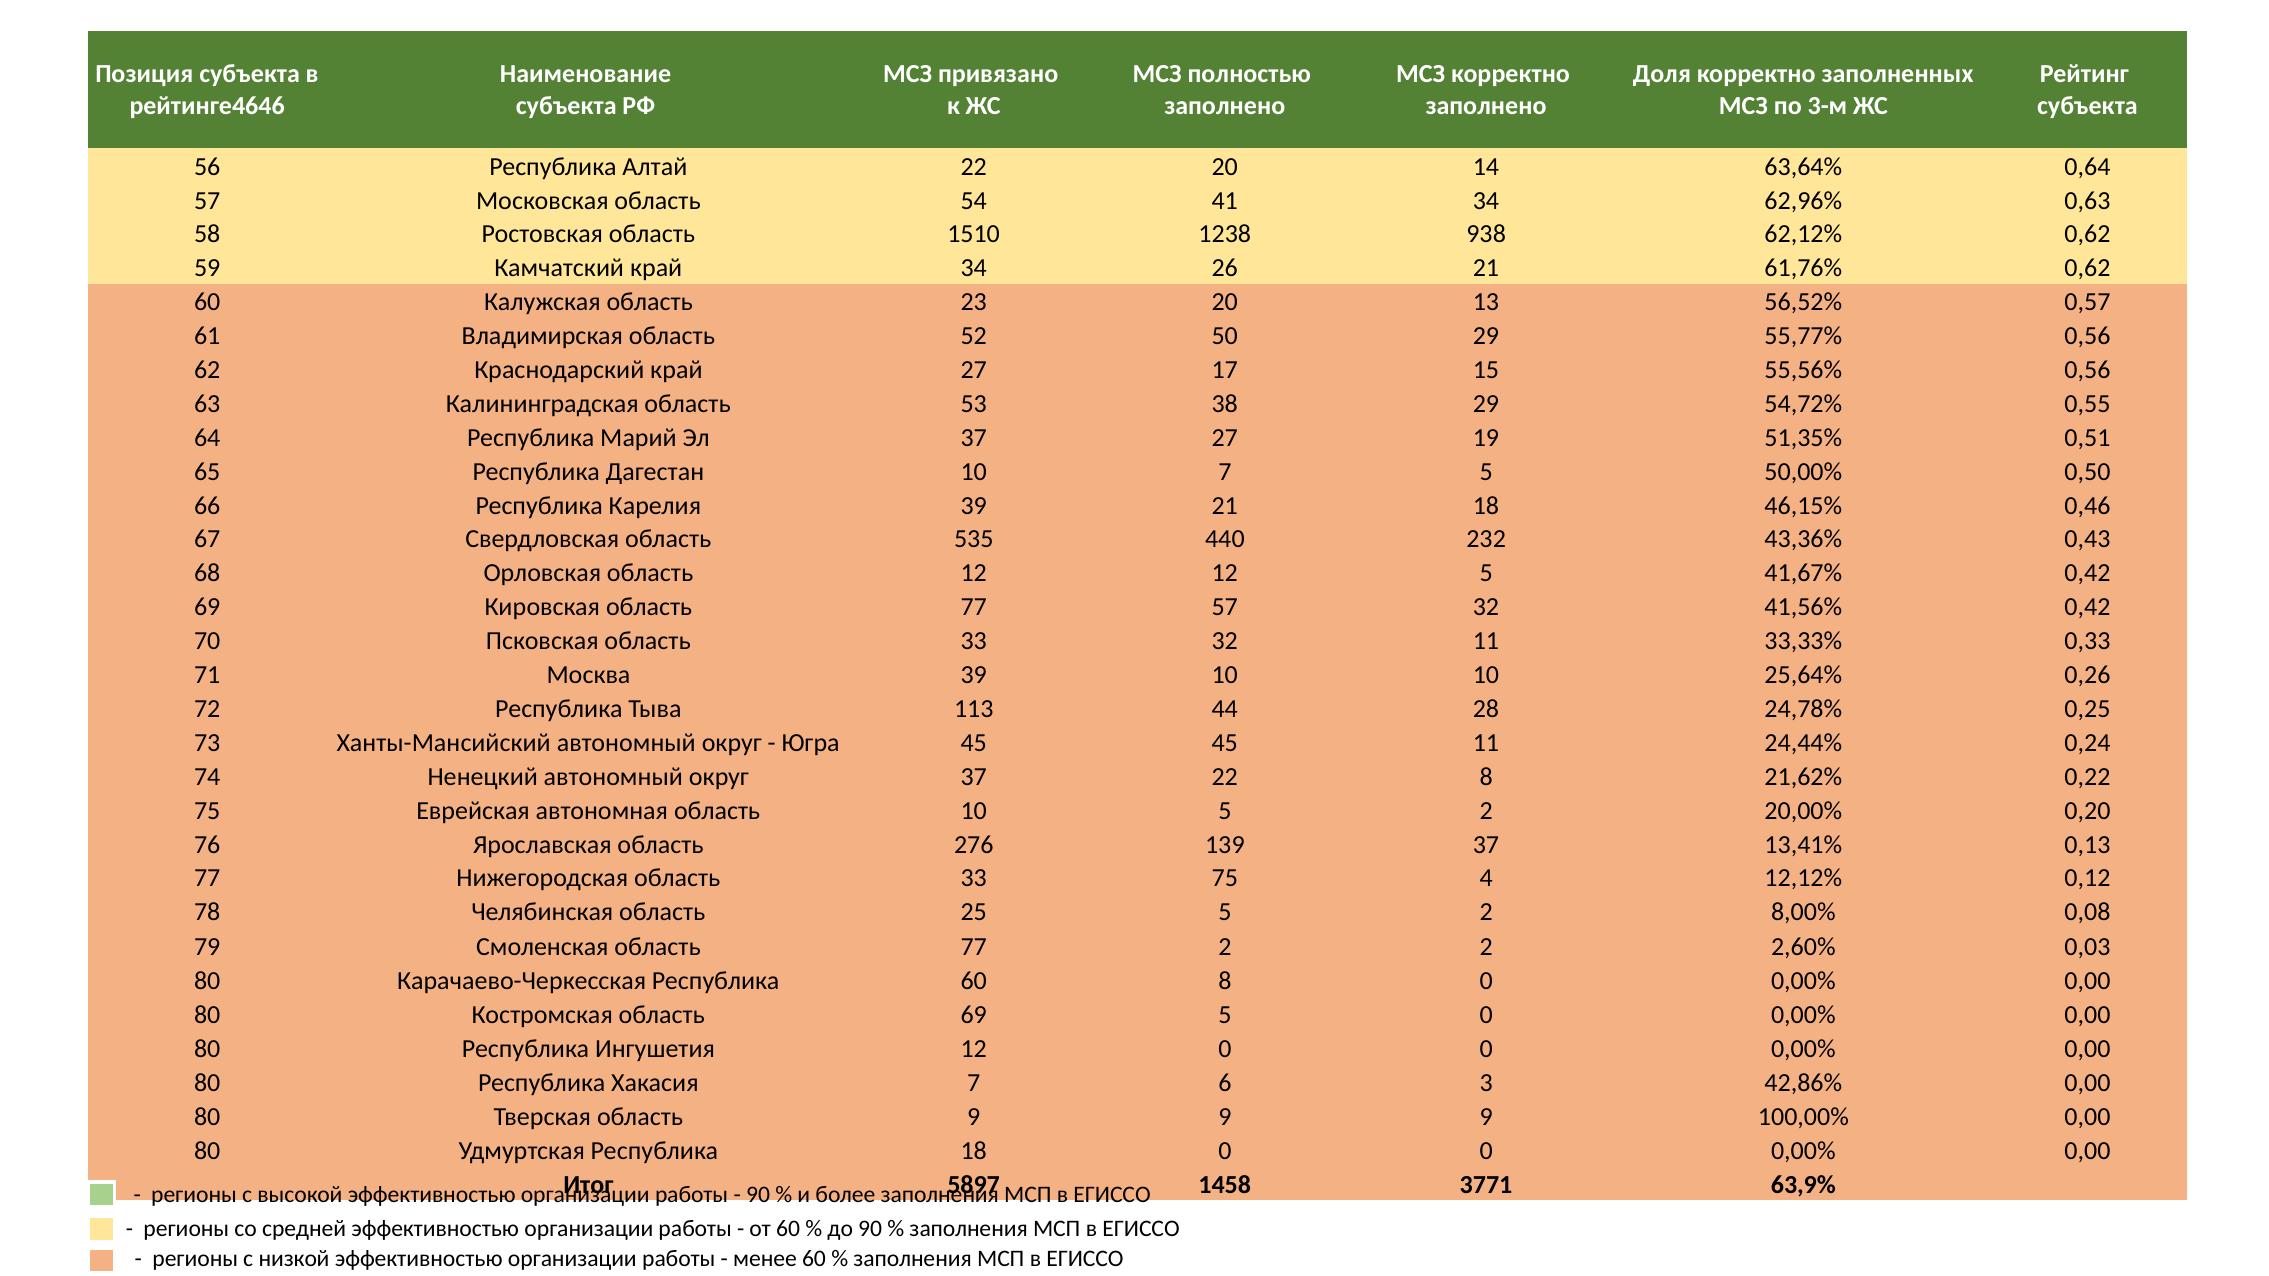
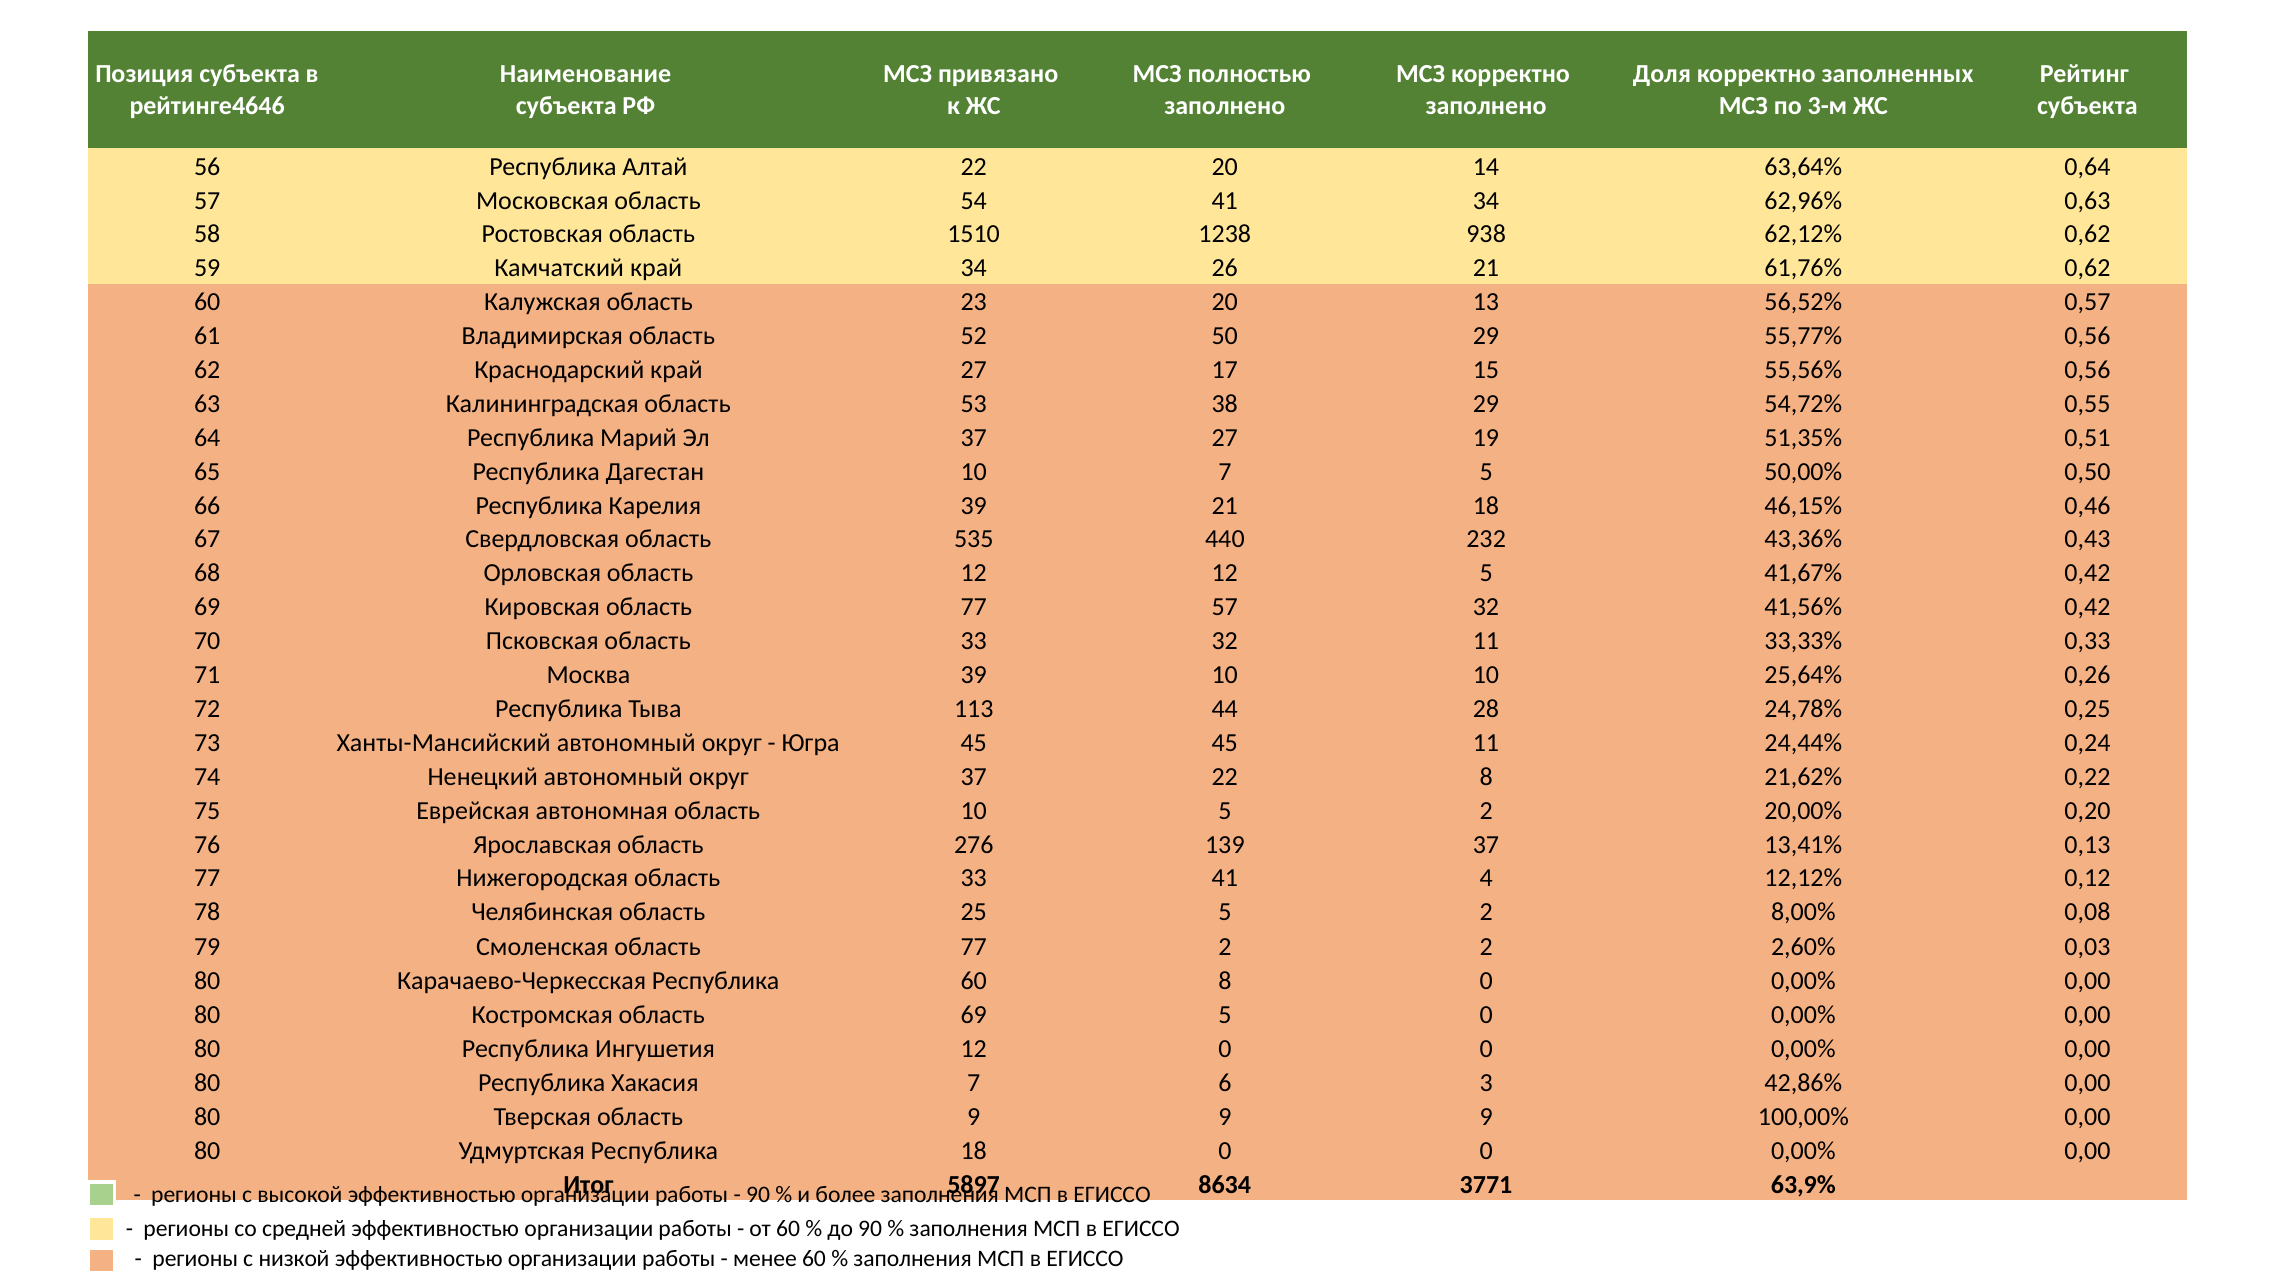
33 75: 75 -> 41
1458: 1458 -> 8634
